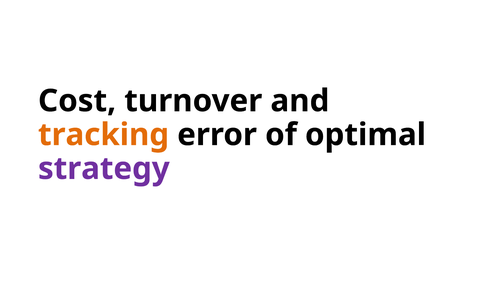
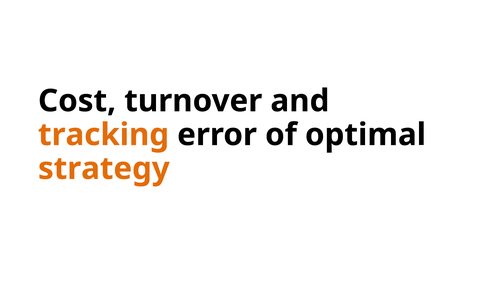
strategy colour: purple -> orange
